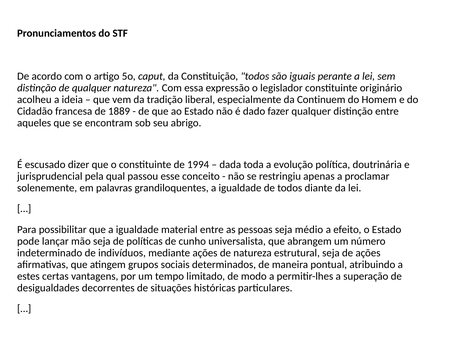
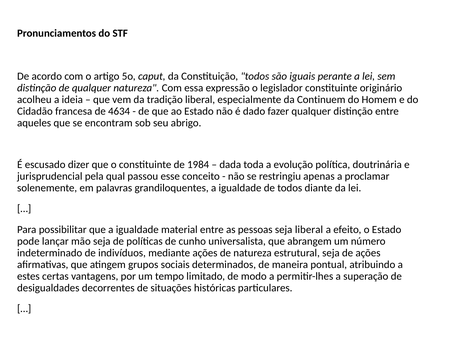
1889: 1889 -> 4634
1994: 1994 -> 1984
seja médio: médio -> liberal
